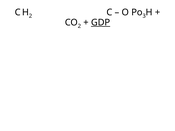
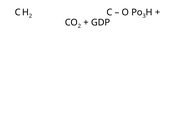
GDP underline: present -> none
